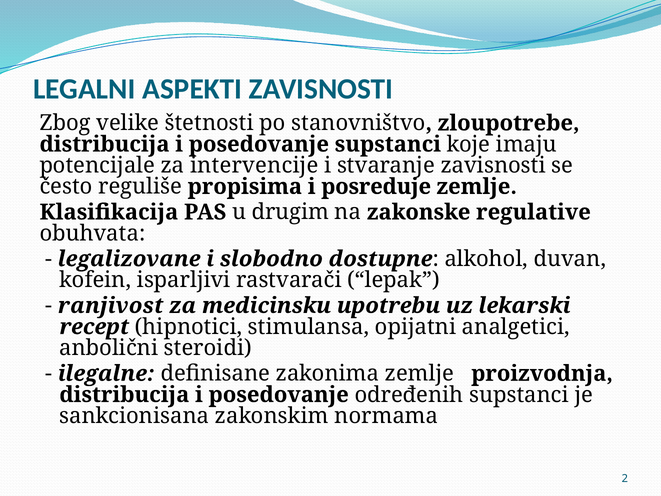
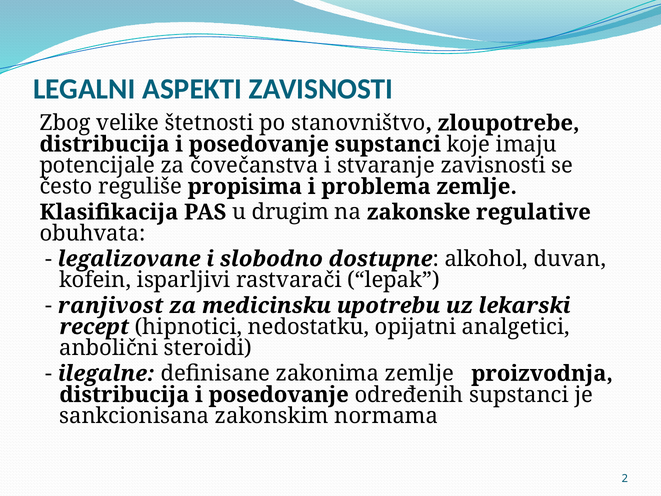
intervencije: intervencije -> čovečanstva
posreduje: posreduje -> problema
stimulansa: stimulansa -> nedostatku
